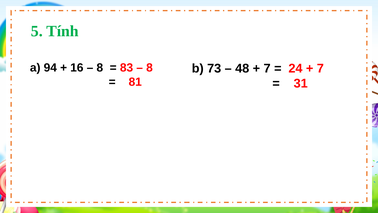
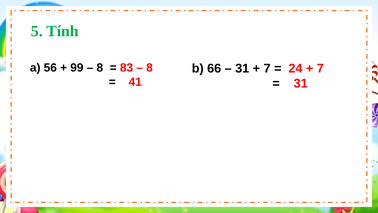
94: 94 -> 56
16: 16 -> 99
73: 73 -> 66
48 at (242, 68): 48 -> 31
81: 81 -> 41
